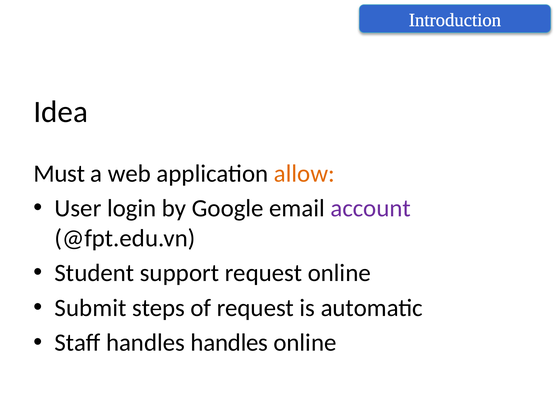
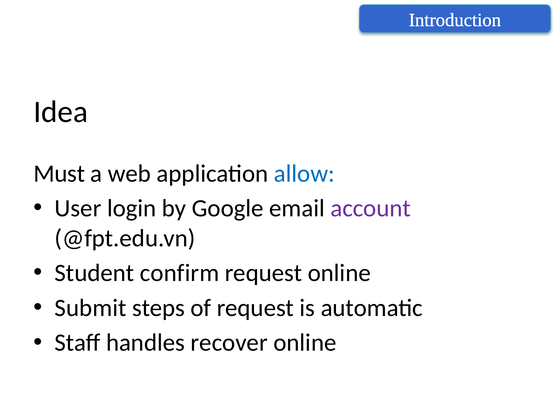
allow colour: orange -> blue
support: support -> confirm
handles handles: handles -> recover
